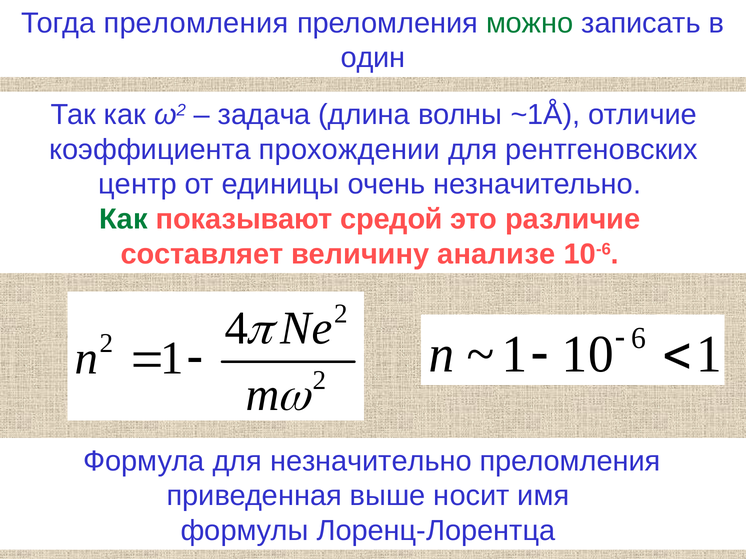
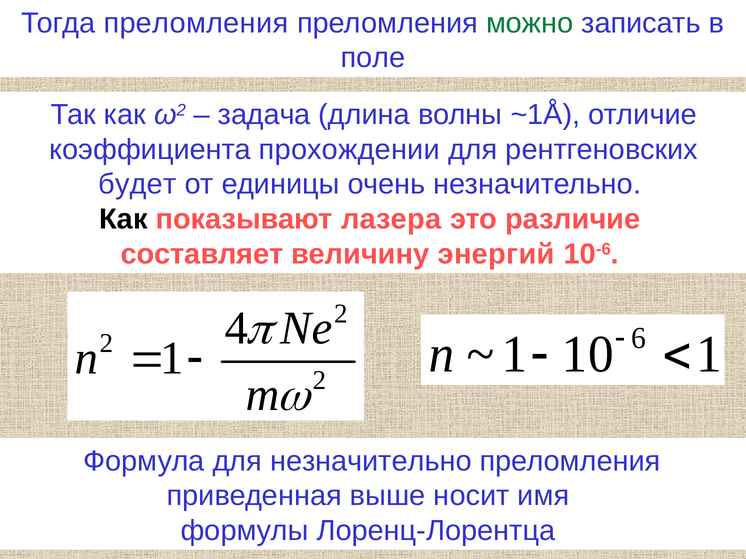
один: один -> поле
центр: центр -> будет
Как at (123, 219) colour: green -> black
средой: средой -> лазера
анализе: анализе -> энергий
